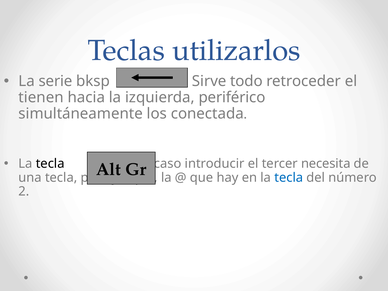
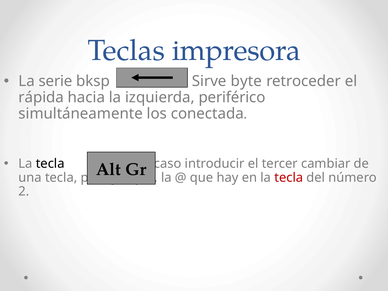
utilizarlos: utilizarlos -> impresora
todo: todo -> byte
tienen: tienen -> rápida
necesita: necesita -> cambiar
tecla at (289, 177) colour: blue -> red
